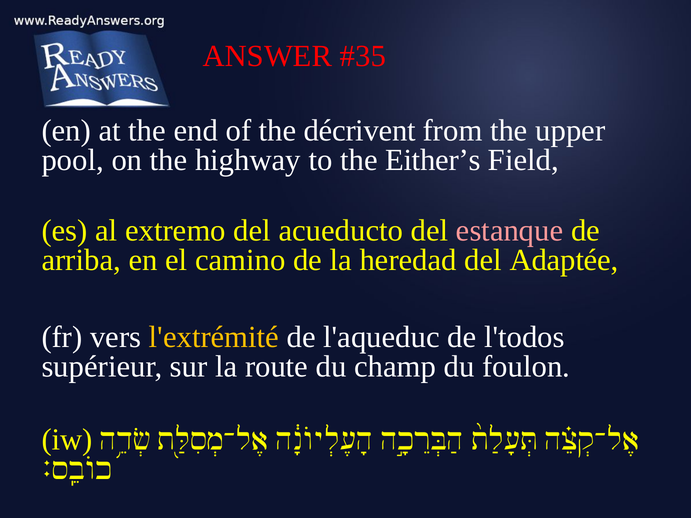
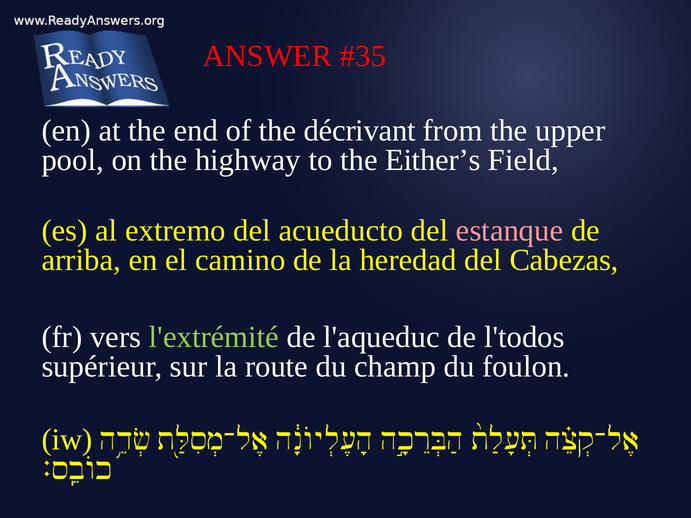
décrivent: décrivent -> décrivant
Adaptée: Adaptée -> Cabezas
l'extrémité colour: yellow -> light green
